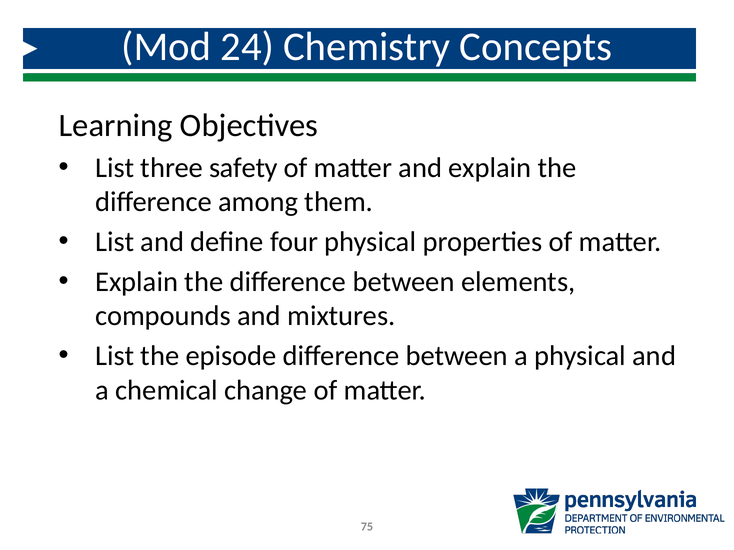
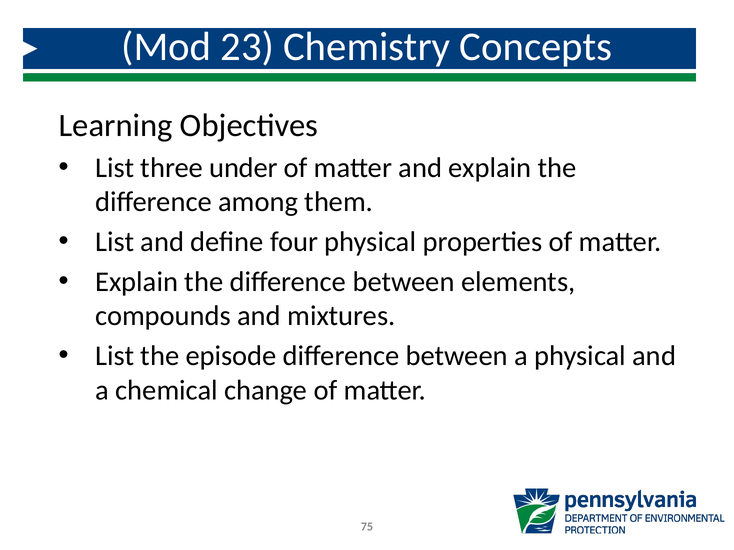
24: 24 -> 23
safety: safety -> under
